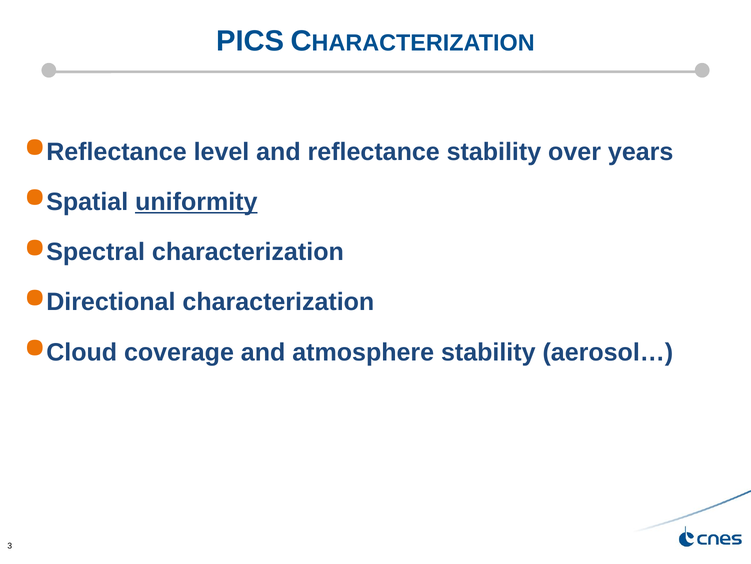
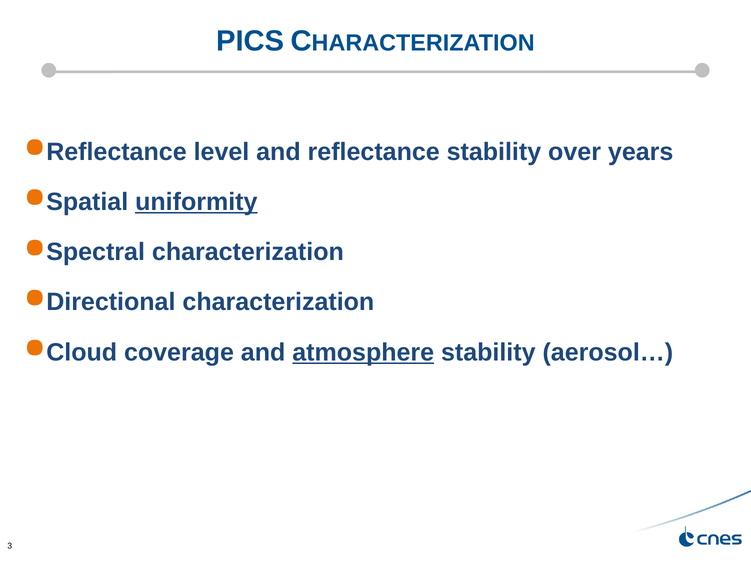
atmosphere underline: none -> present
